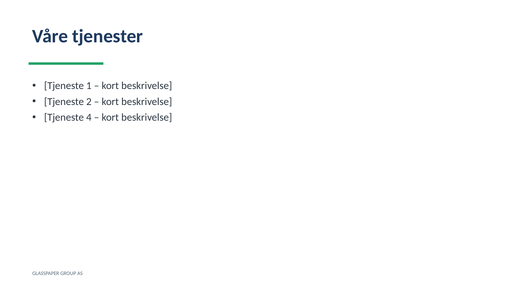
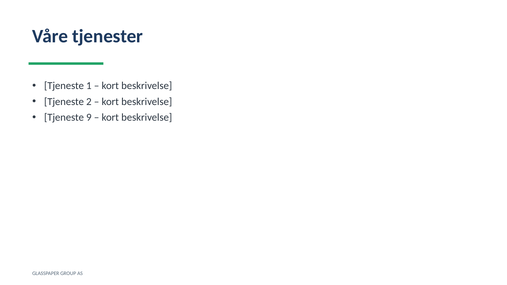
4: 4 -> 9
